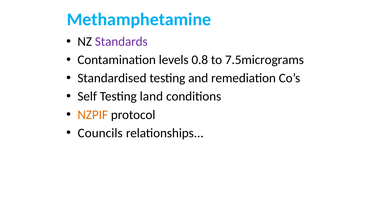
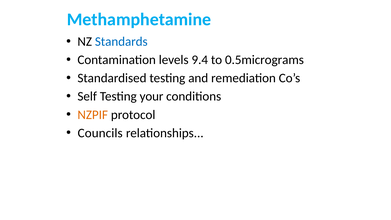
Standards colour: purple -> blue
0.8: 0.8 -> 9.4
7.5micrograms: 7.5micrograms -> 0.5micrograms
land: land -> your
